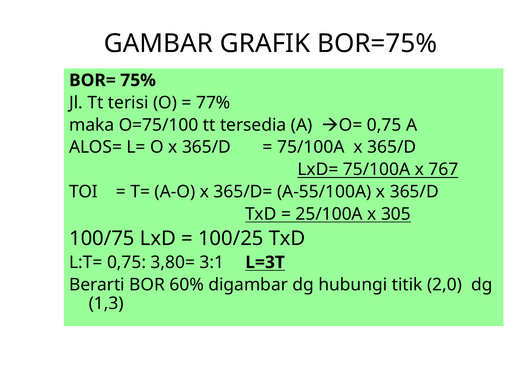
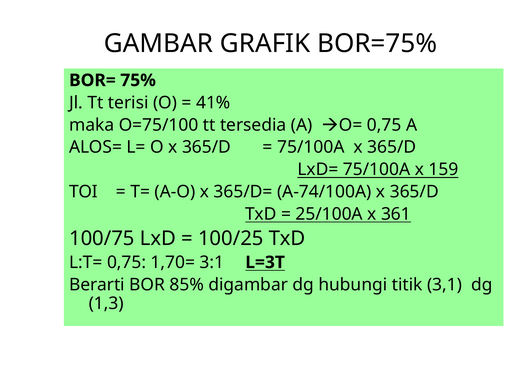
77%: 77% -> 41%
767: 767 -> 159
A-55/100A: A-55/100A -> A-74/100A
305: 305 -> 361
3,80=: 3,80= -> 1,70=
60%: 60% -> 85%
2,0: 2,0 -> 3,1
